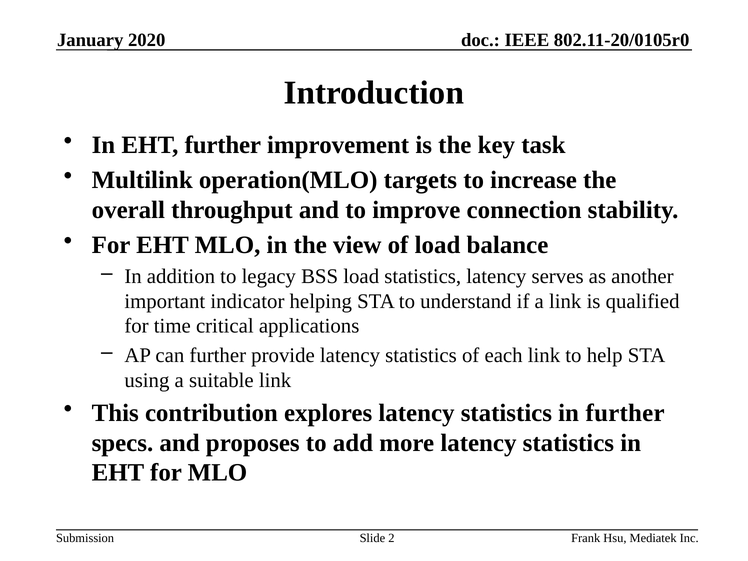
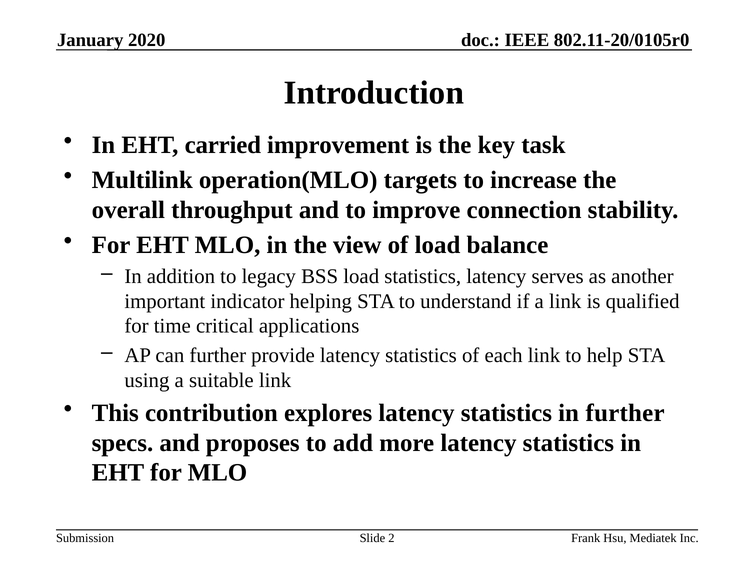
EHT further: further -> carried
